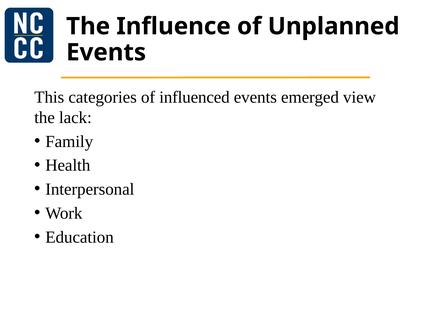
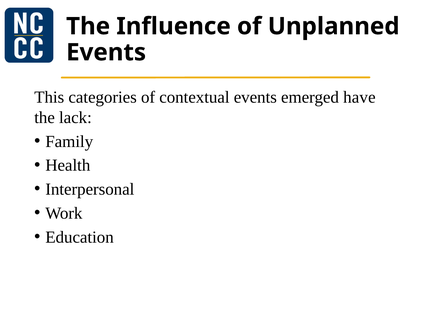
influenced: influenced -> contextual
view: view -> have
